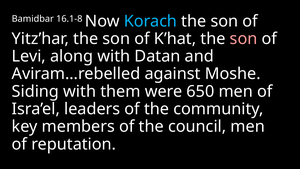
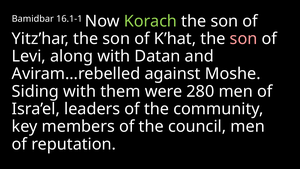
16.1-8: 16.1-8 -> 16.1-1
Korach colour: light blue -> light green
650: 650 -> 280
